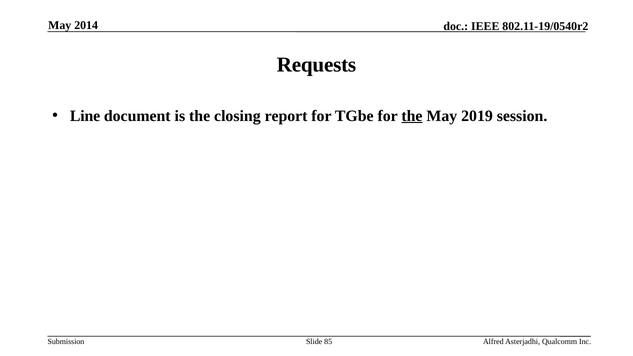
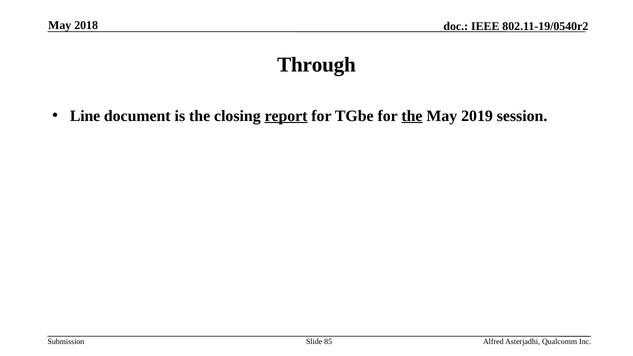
2014: 2014 -> 2018
Requests: Requests -> Through
report underline: none -> present
